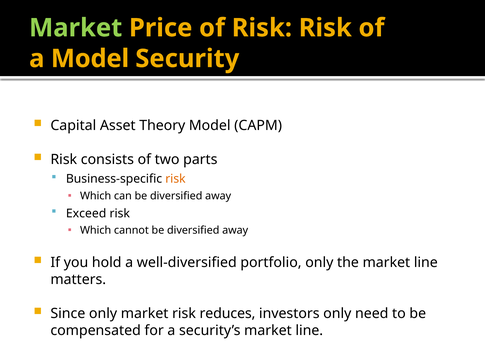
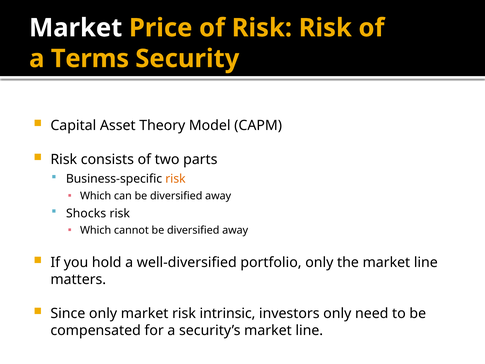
Market at (76, 28) colour: light green -> white
a Model: Model -> Terms
Exceed: Exceed -> Shocks
reduces: reduces -> intrinsic
